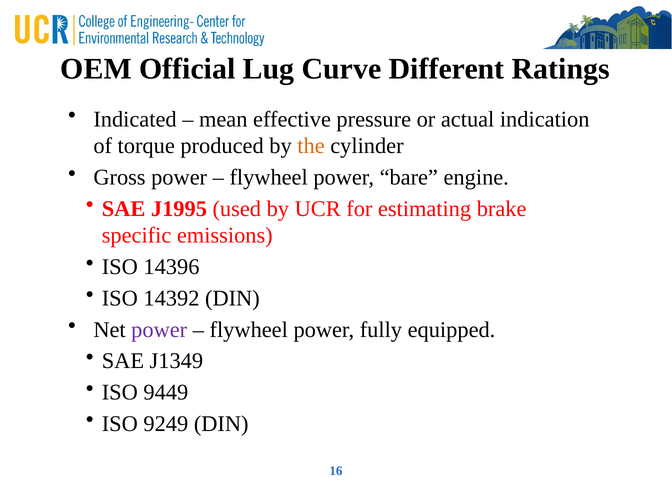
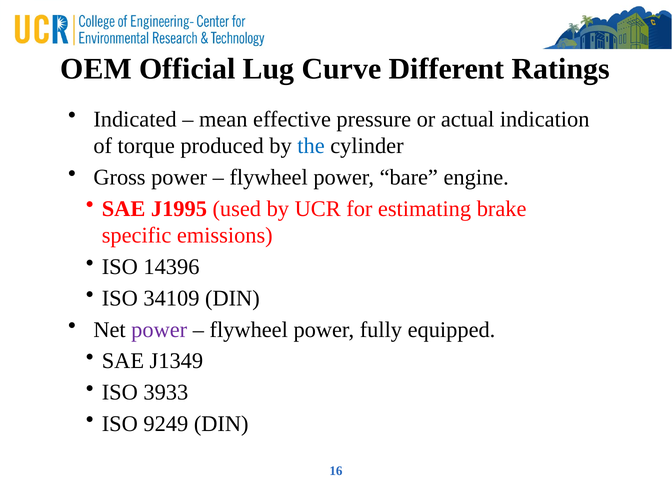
the colour: orange -> blue
14392: 14392 -> 34109
9449: 9449 -> 3933
